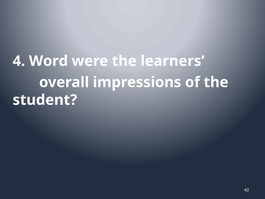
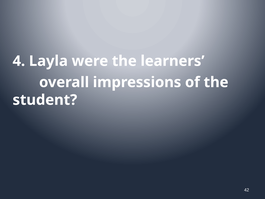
Word: Word -> Layla
